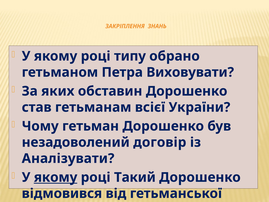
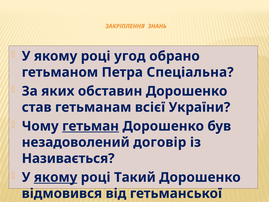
типу: типу -> угод
Виховувати: Виховувати -> Спеціальна
гетьман underline: none -> present
Аналізувати: Аналізувати -> Називається
